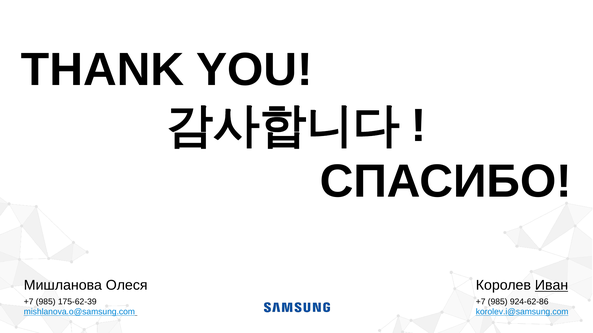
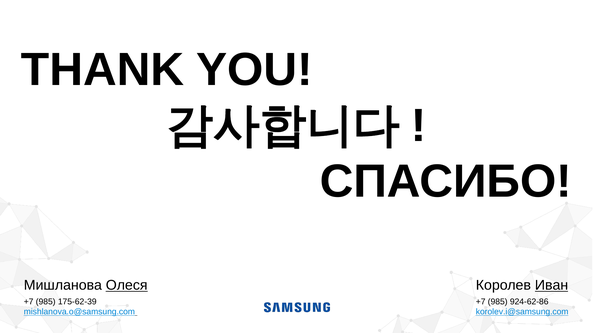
Олеся underline: none -> present
